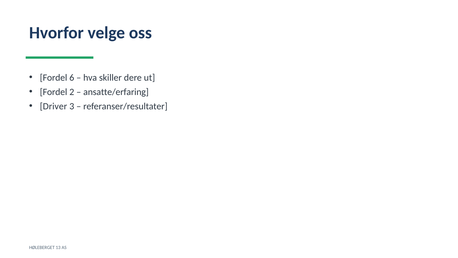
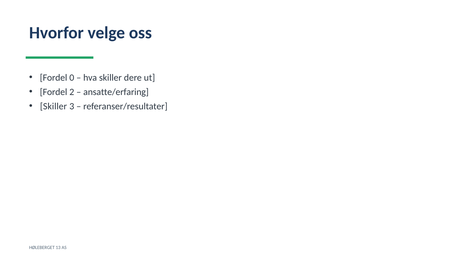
6: 6 -> 0
Driver at (54, 106): Driver -> Skiller
